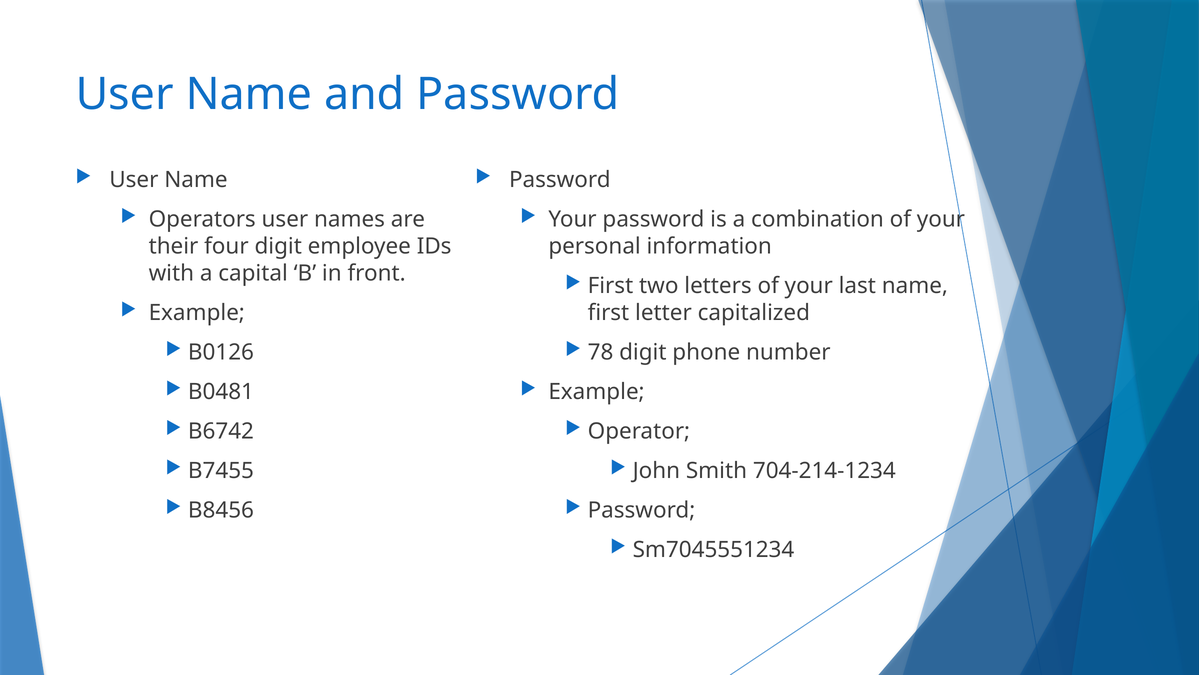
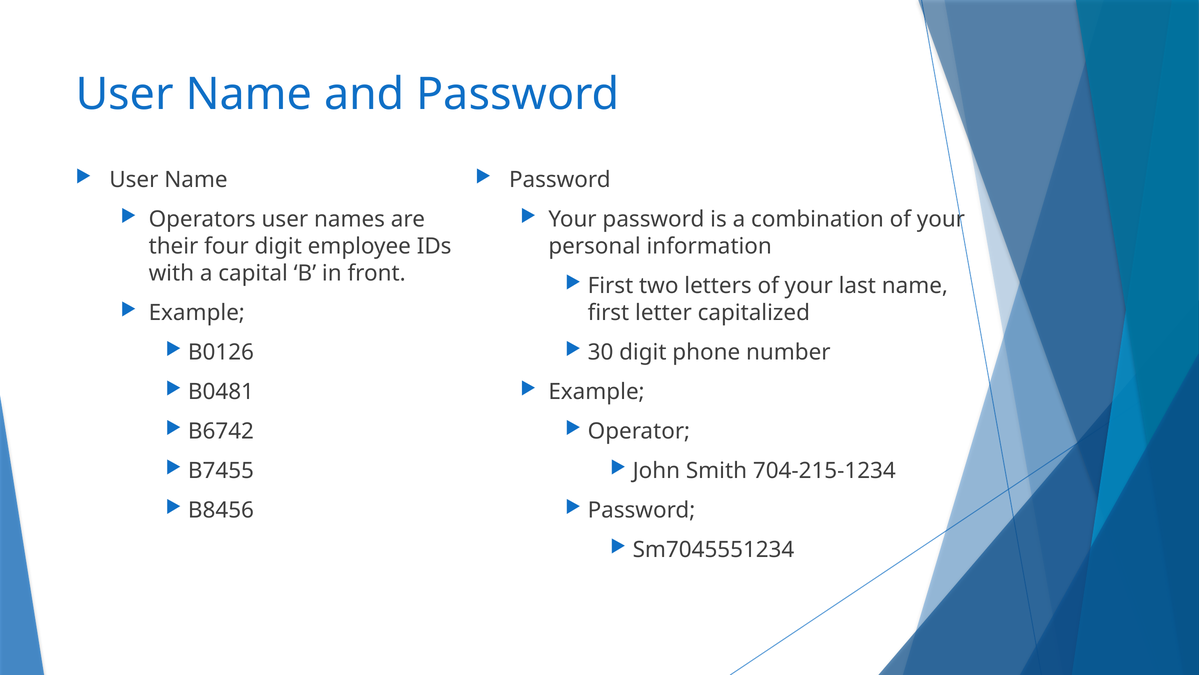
78: 78 -> 30
704-214-1234: 704-214-1234 -> 704-215-1234
